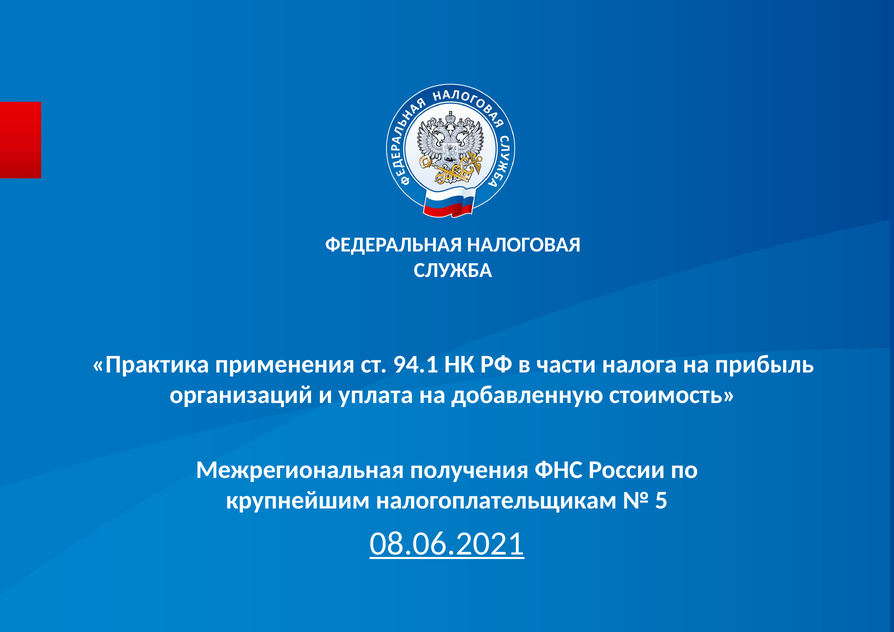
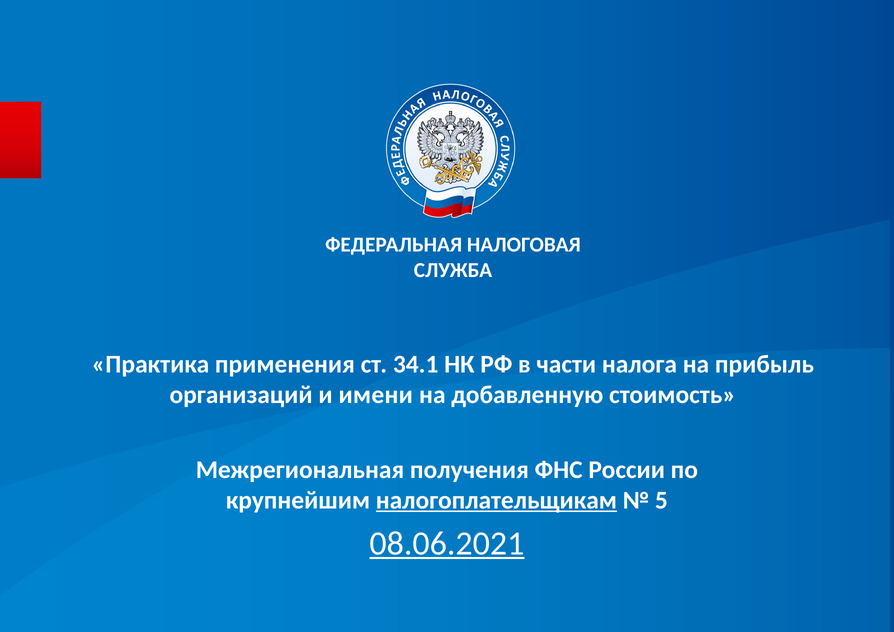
94.1: 94.1 -> 34.1
уплата: уплата -> имени
налогоплательщикам underline: none -> present
